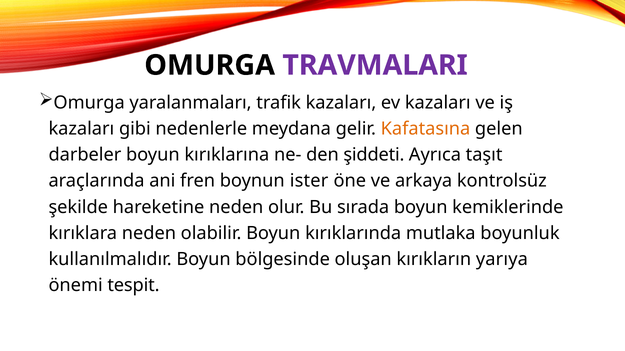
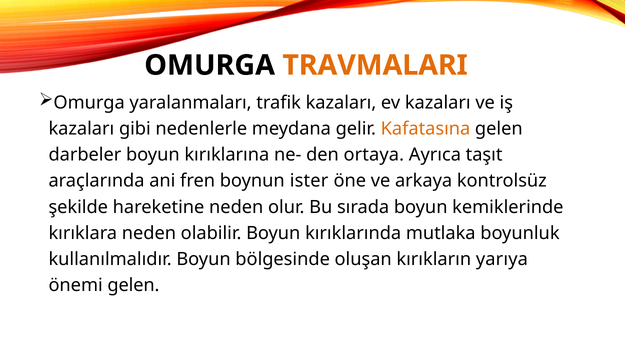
TRAVMALARI colour: purple -> orange
şiddeti: şiddeti -> ortaya
önemi tespit: tespit -> gelen
